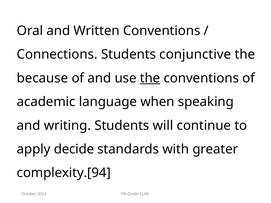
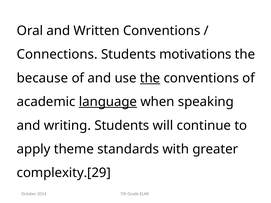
conjunctive: conjunctive -> motivations
language underline: none -> present
decide: decide -> theme
complexity.[94: complexity.[94 -> complexity.[29
